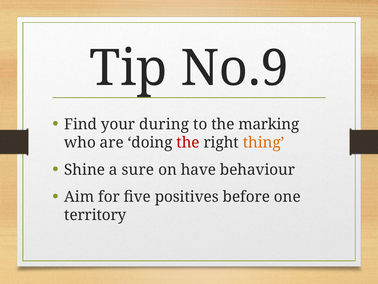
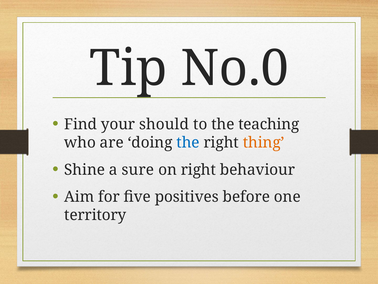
No.9: No.9 -> No.0
during: during -> should
marking: marking -> teaching
the at (188, 142) colour: red -> blue
on have: have -> right
